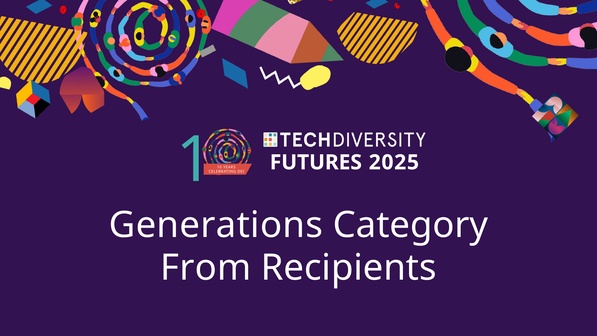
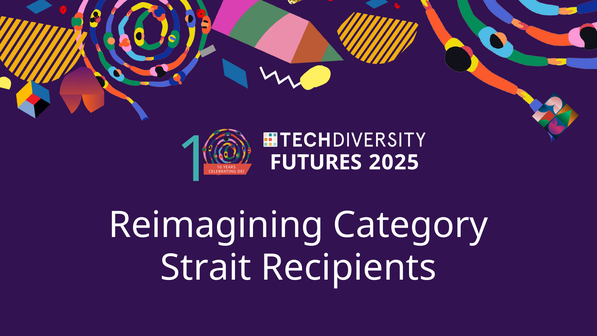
Generations: Generations -> Reimagining
From: From -> Strait
